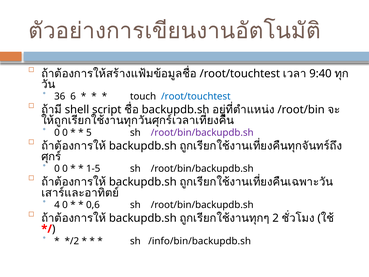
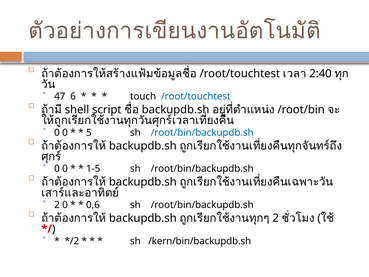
9:40: 9:40 -> 2:40
36: 36 -> 47
/root/bin/backupdb.sh at (202, 133) colour: purple -> blue
4 at (57, 205): 4 -> 2
/info/bin/backupdb.sh: /info/bin/backupdb.sh -> /kern/bin/backupdb.sh
